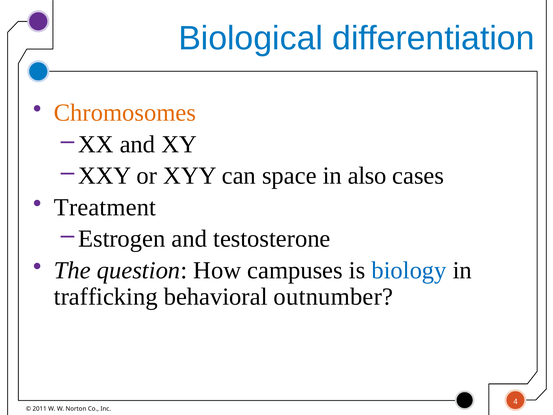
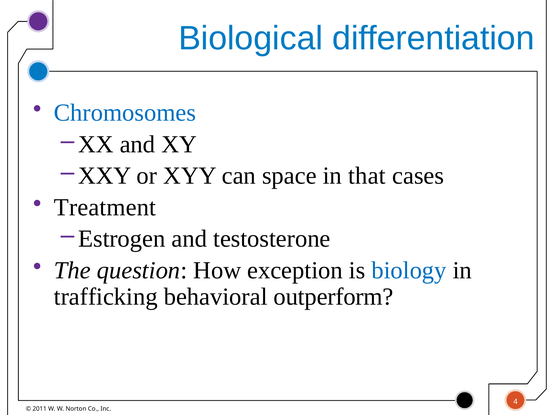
Chromosomes colour: orange -> blue
also: also -> that
campuses: campuses -> exception
outnumber: outnumber -> outperform
